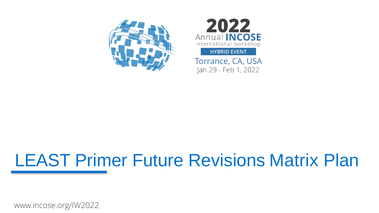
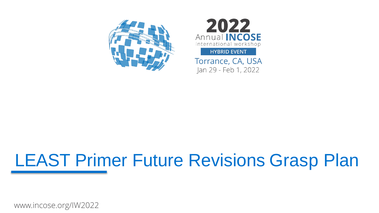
Matrix: Matrix -> Grasp
